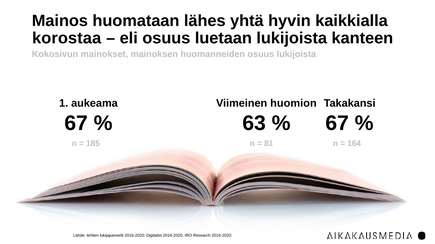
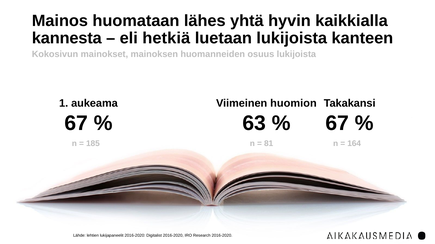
korostaa: korostaa -> kannesta
eli osuus: osuus -> hetkiä
